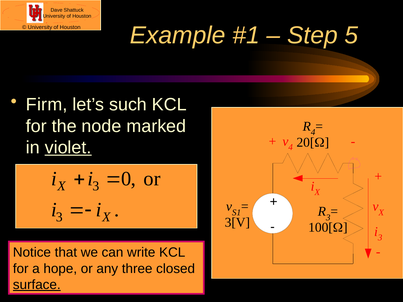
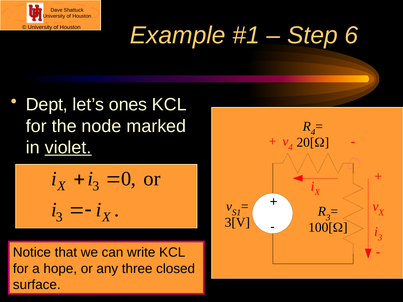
5: 5 -> 6
Firm: Firm -> Dept
such: such -> ones
surface underline: present -> none
